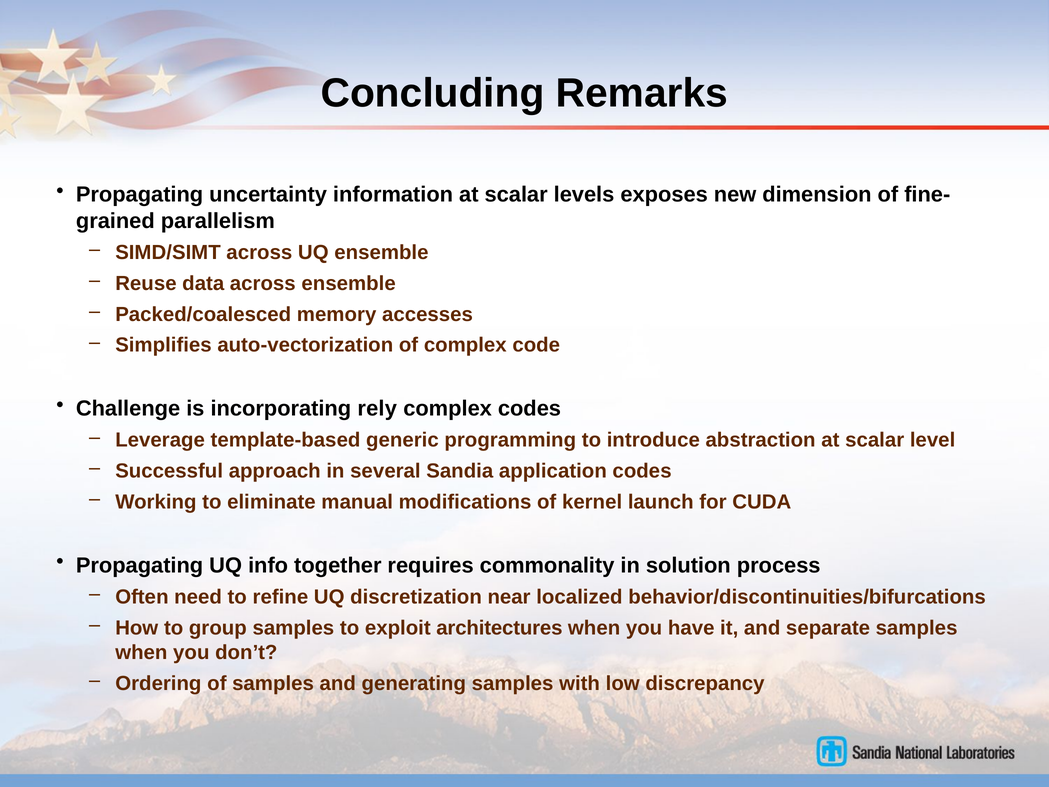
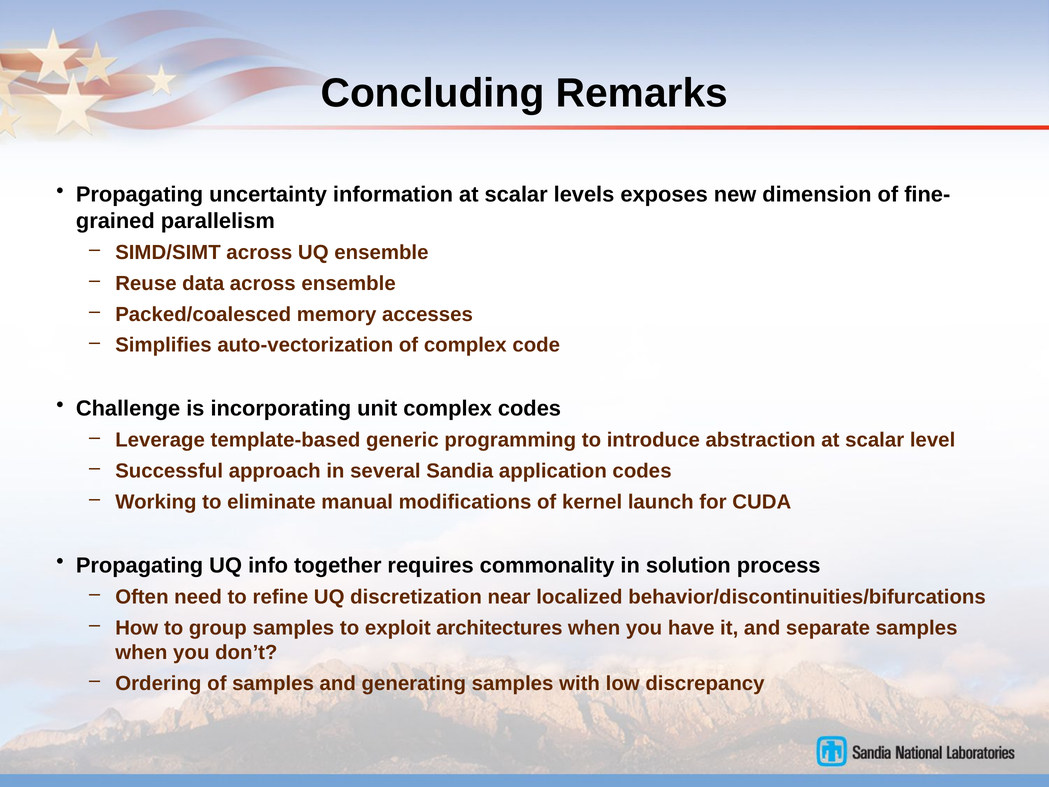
rely: rely -> unit
